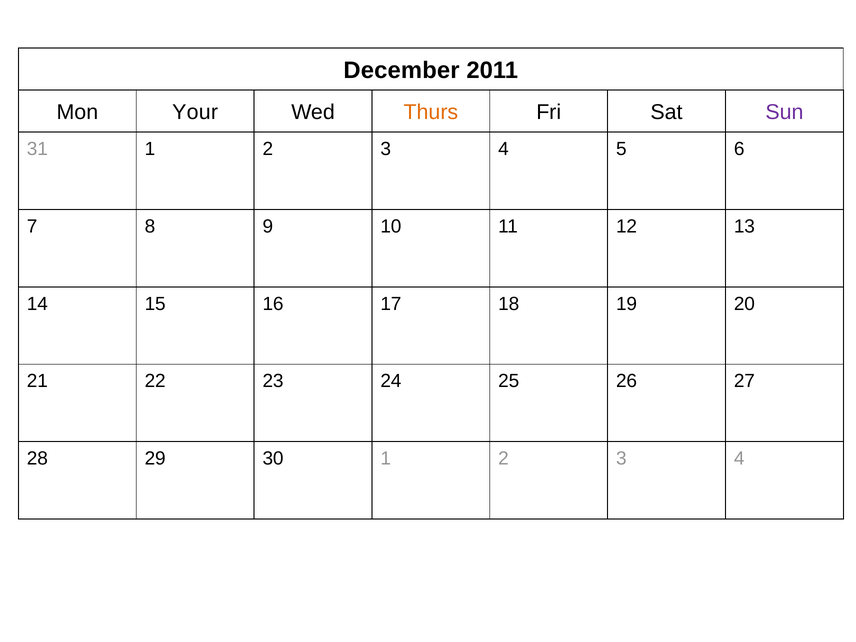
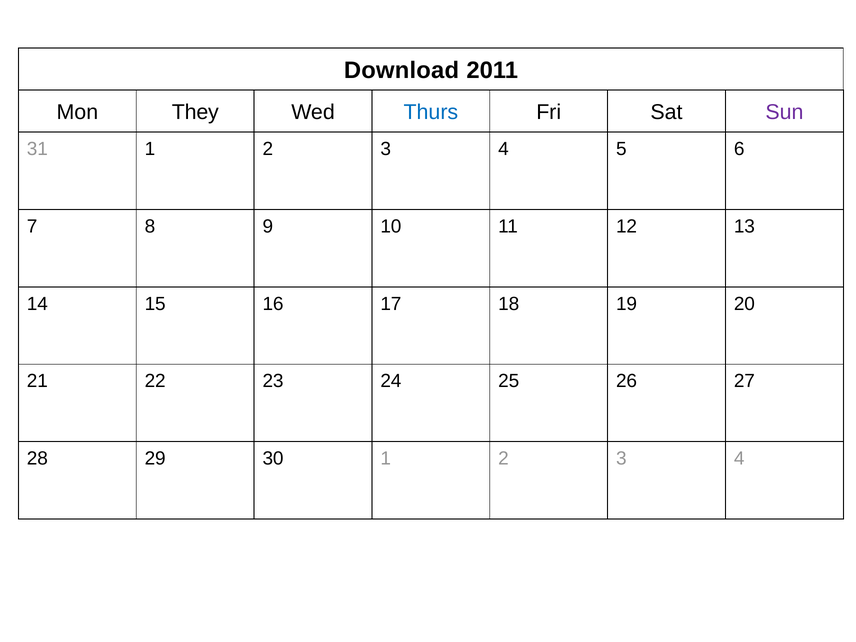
December: December -> Download
Your: Your -> They
Thurs colour: orange -> blue
